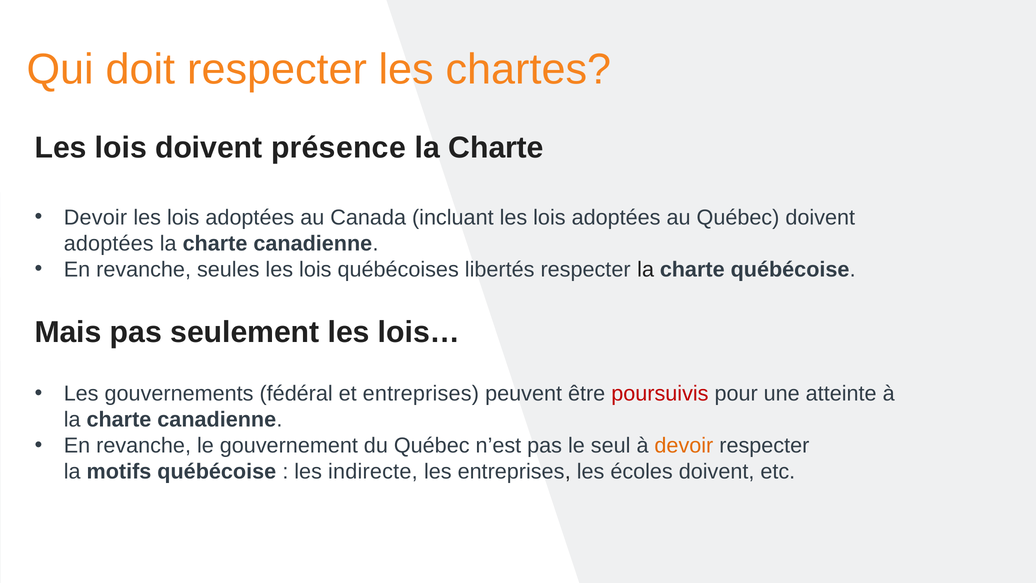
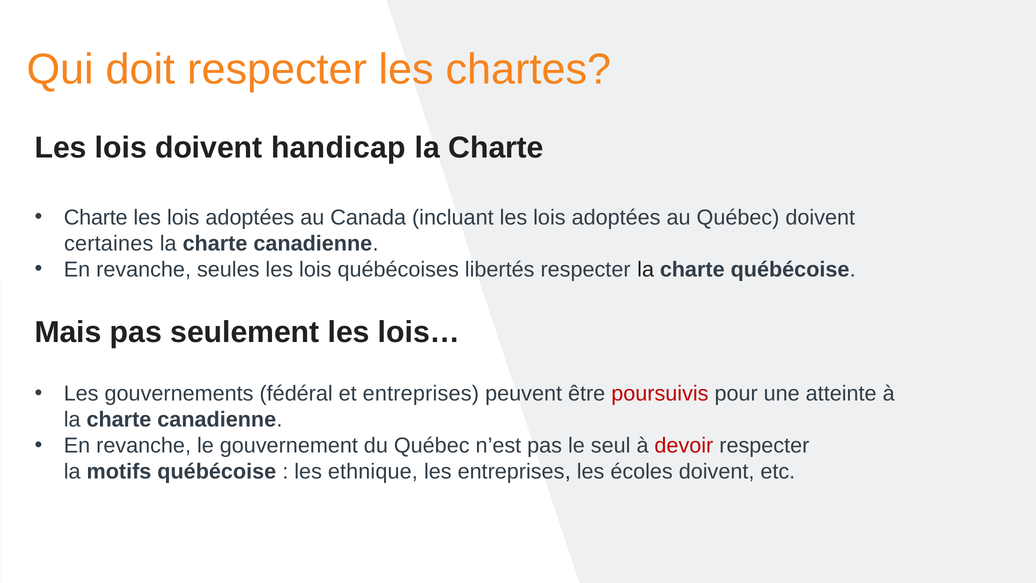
présence: présence -> handicap
Devoir at (95, 217): Devoir -> Charte
adoptées at (109, 243): adoptées -> certaines
devoir at (684, 445) colour: orange -> red
indirecte: indirecte -> ethnique
